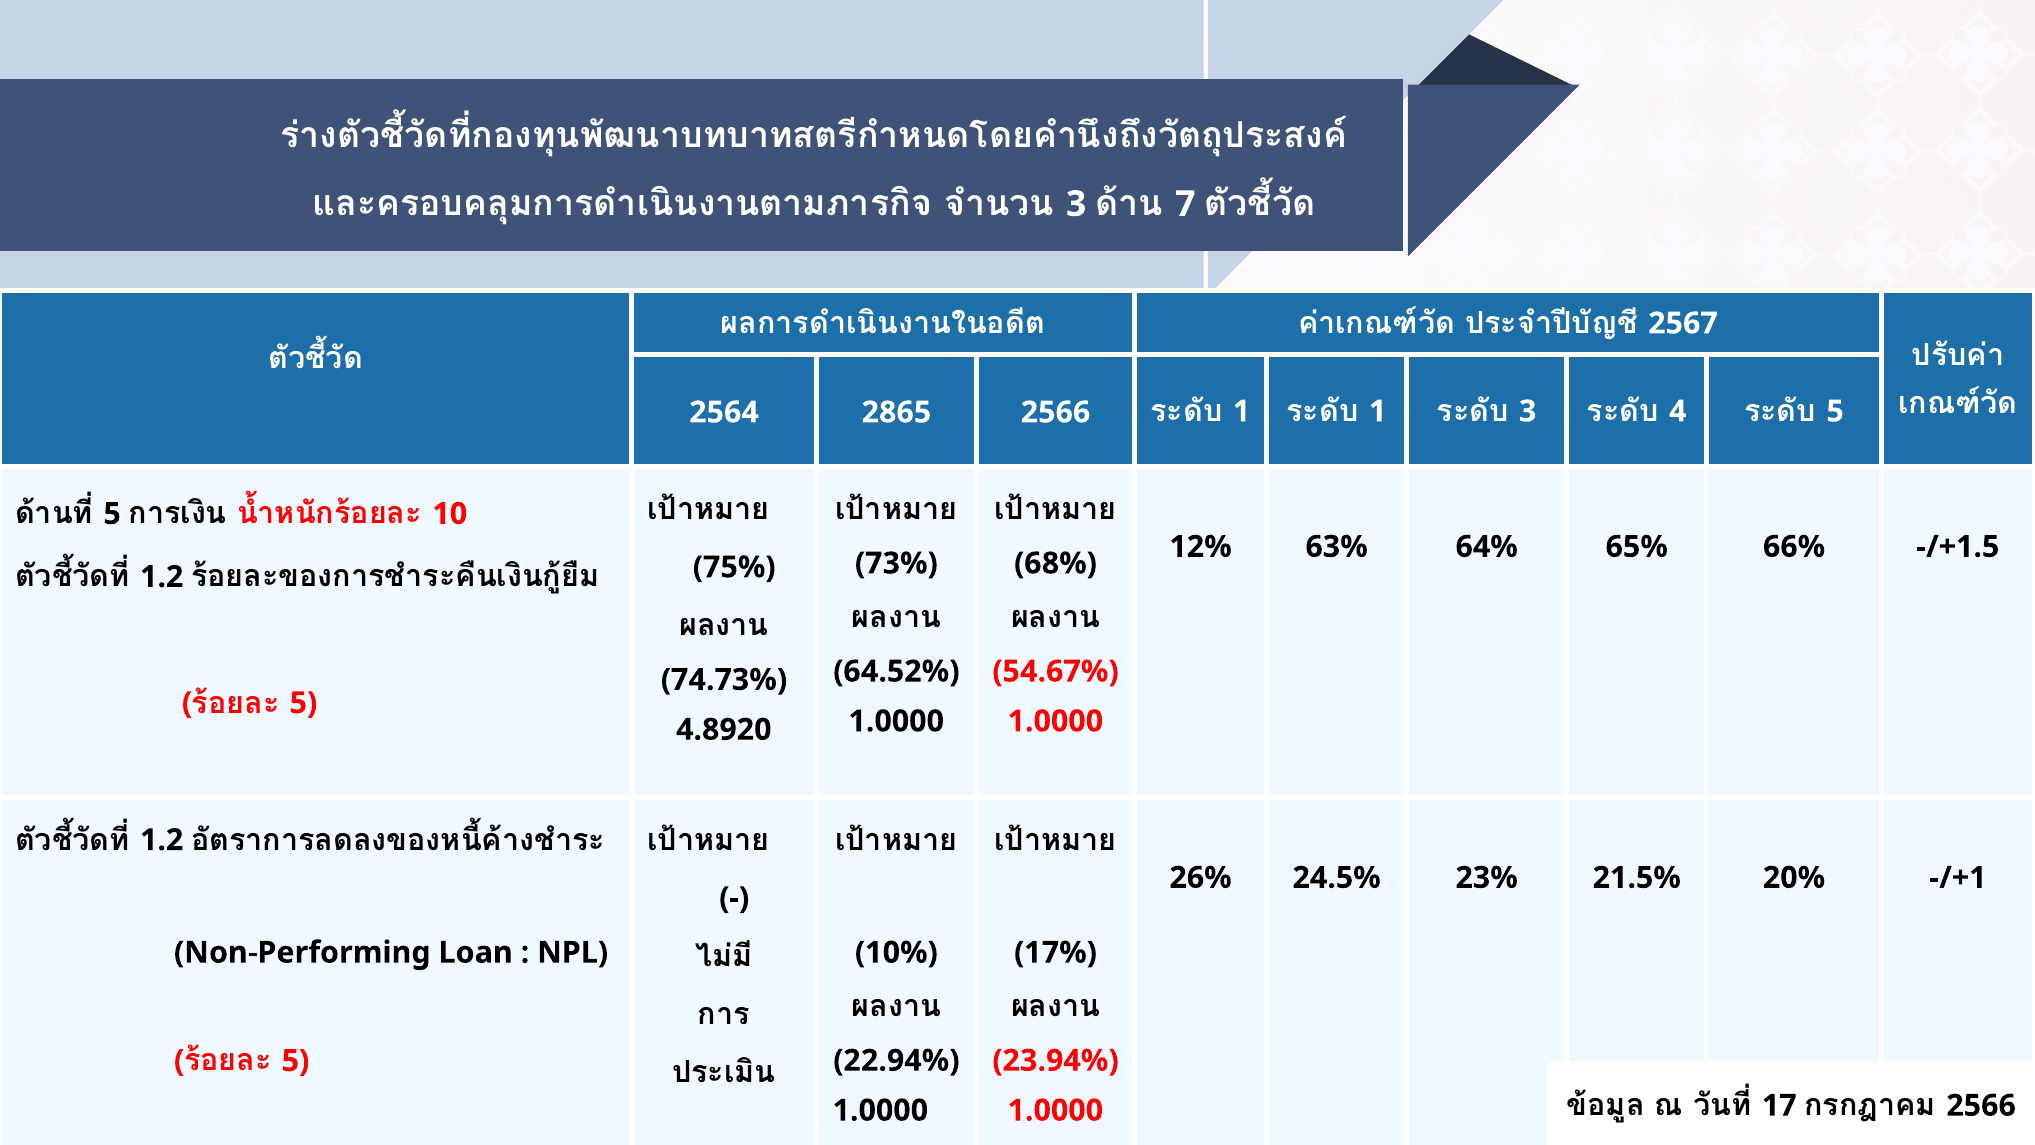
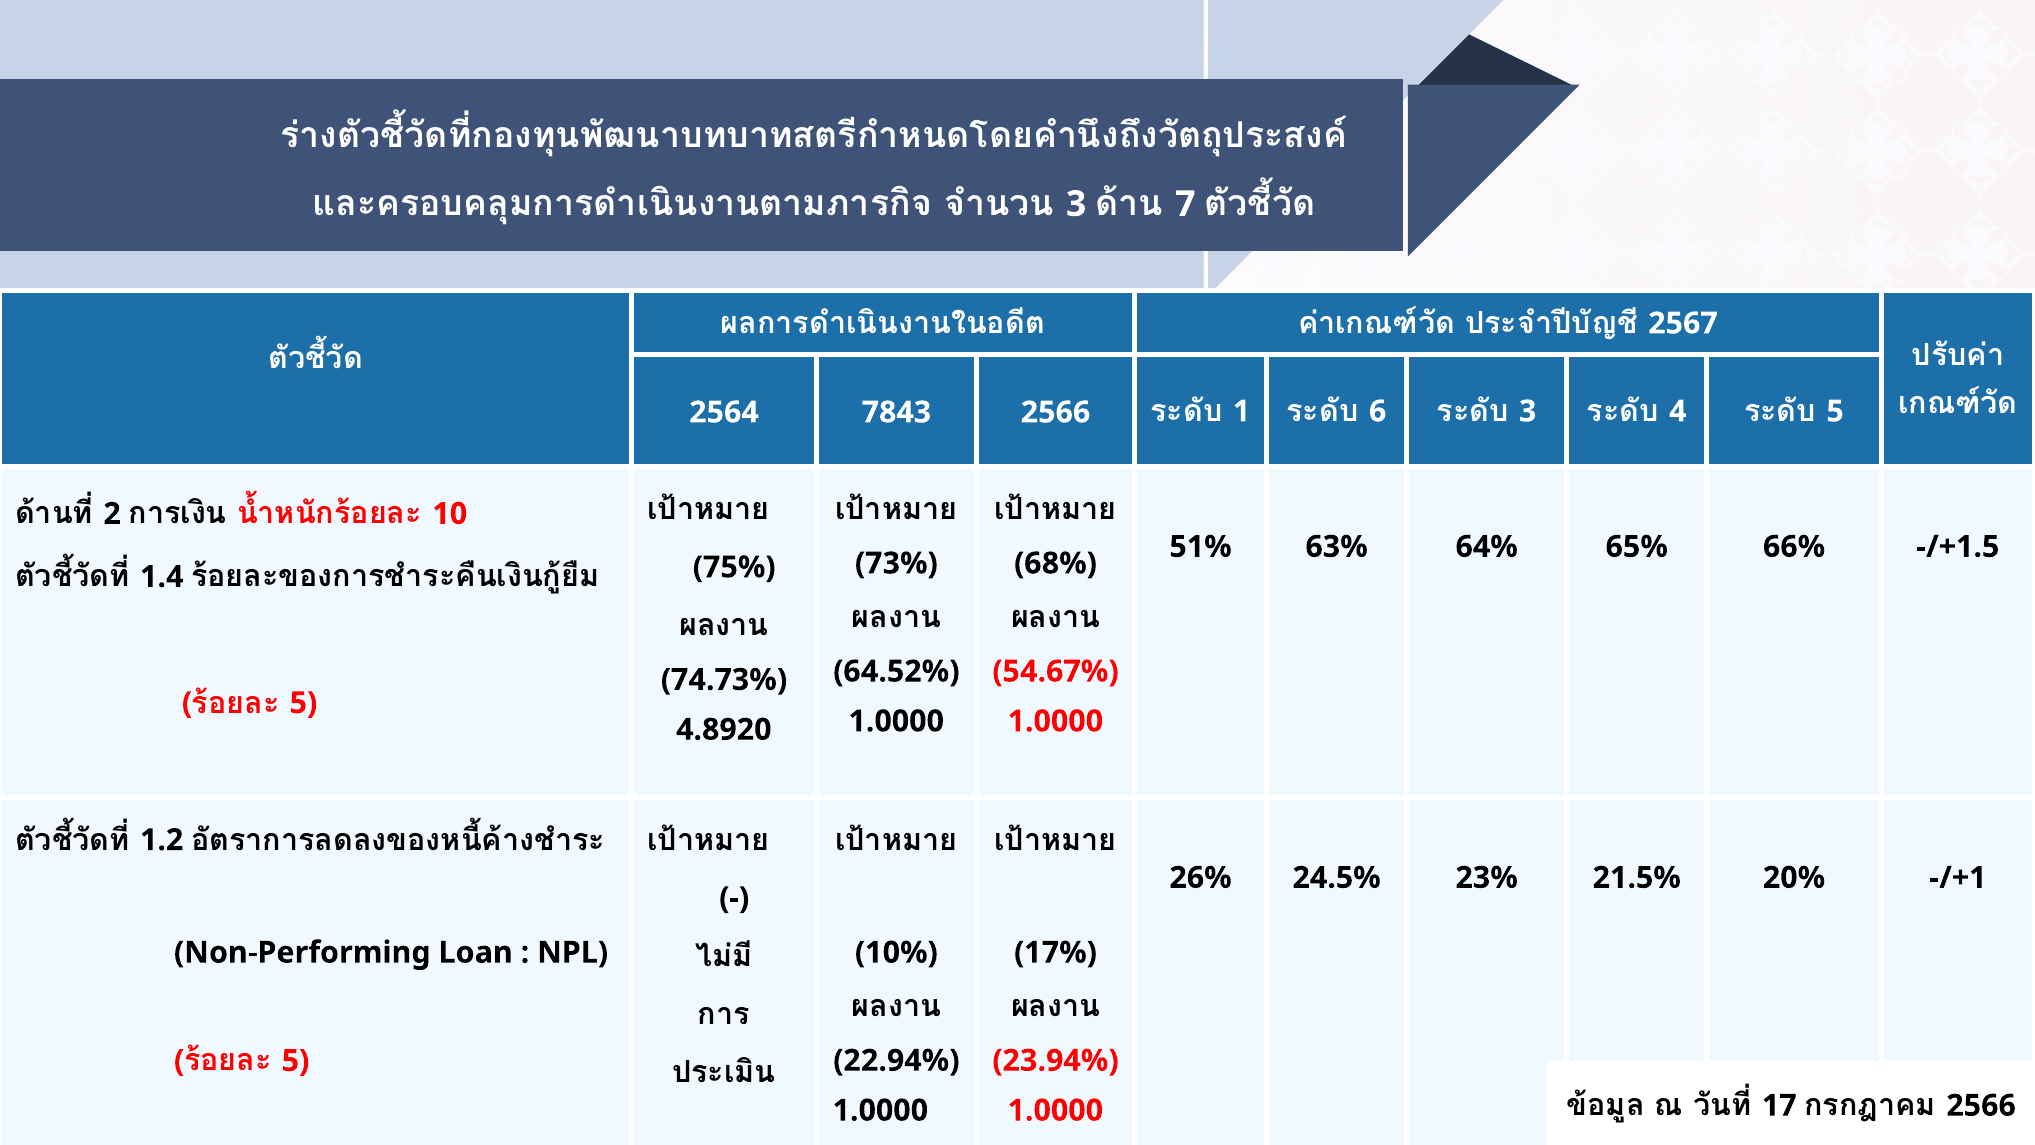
2865: 2865 -> 7843
1 at (1378, 411): 1 -> 6
5 at (112, 514): 5 -> 2
12%: 12% -> 51%
1.2 at (162, 577): 1.2 -> 1.4
